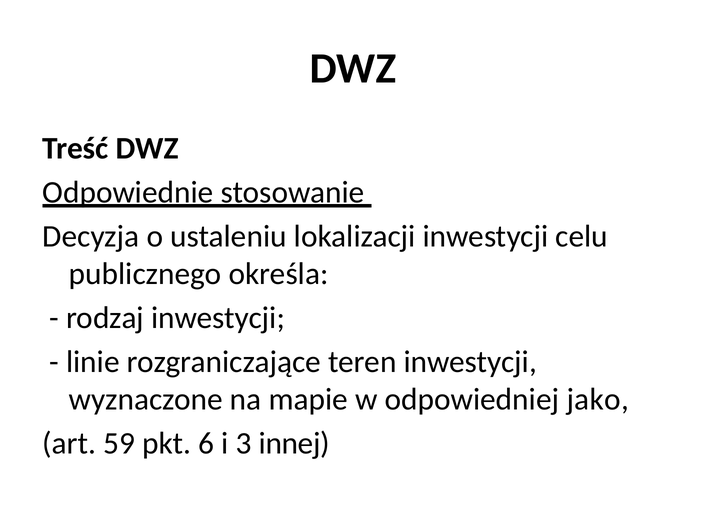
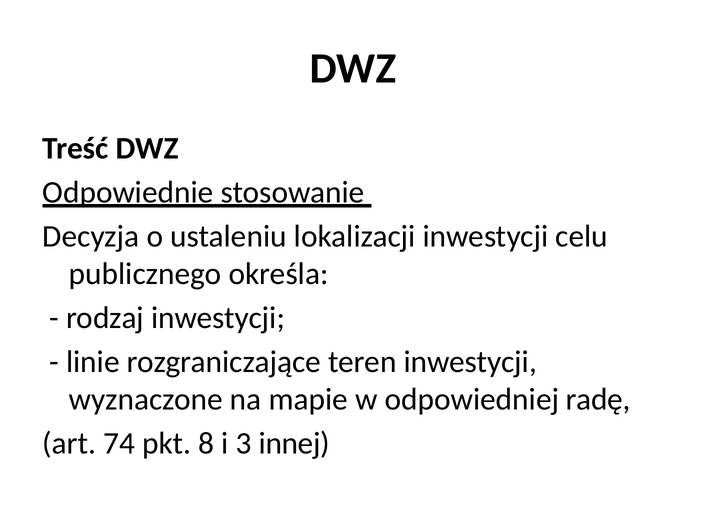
jako: jako -> radę
59: 59 -> 74
6: 6 -> 8
